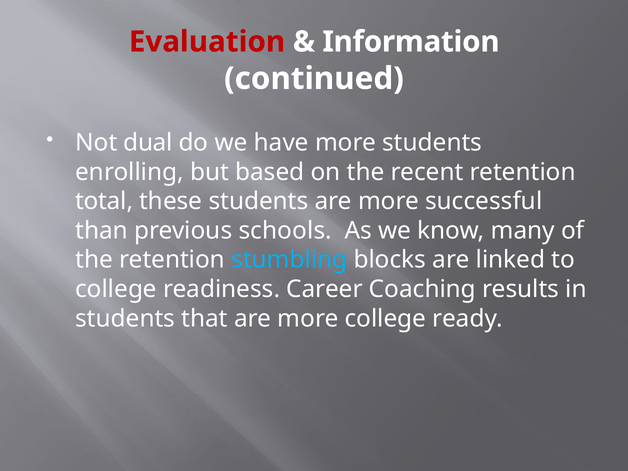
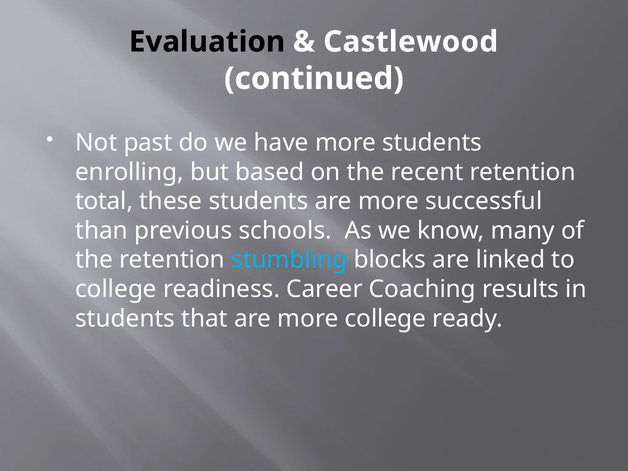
Evaluation colour: red -> black
Information: Information -> Castlewood
dual: dual -> past
